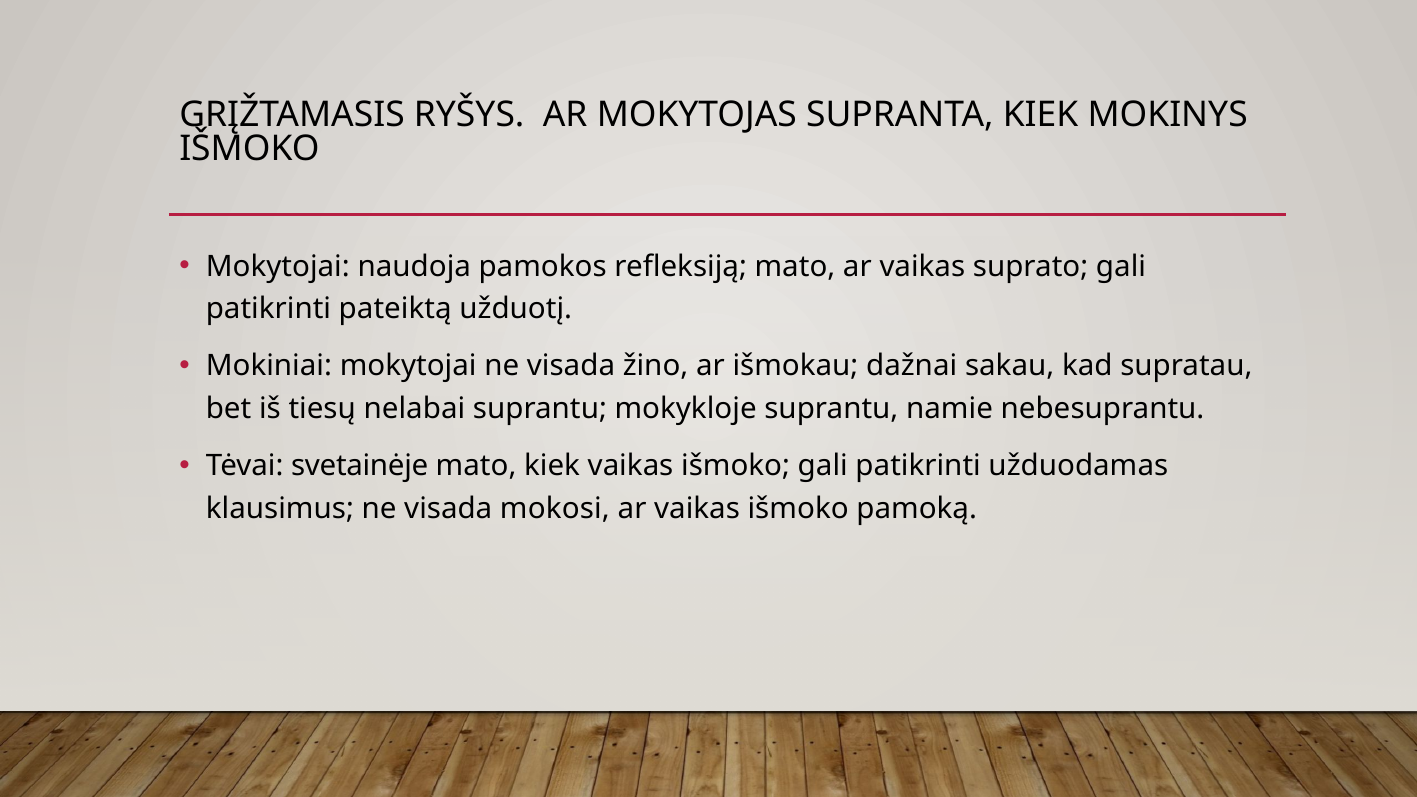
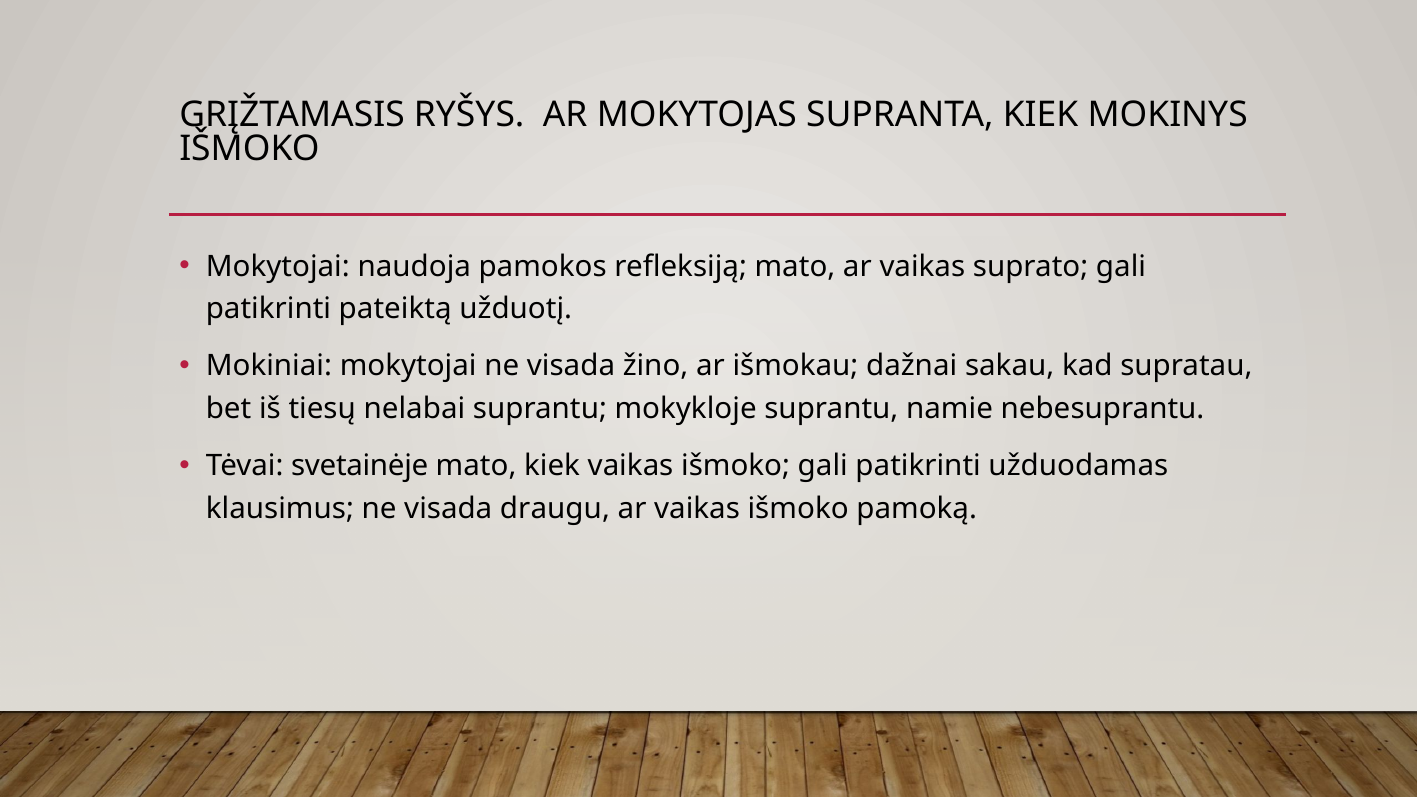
mokosi: mokosi -> draugu
